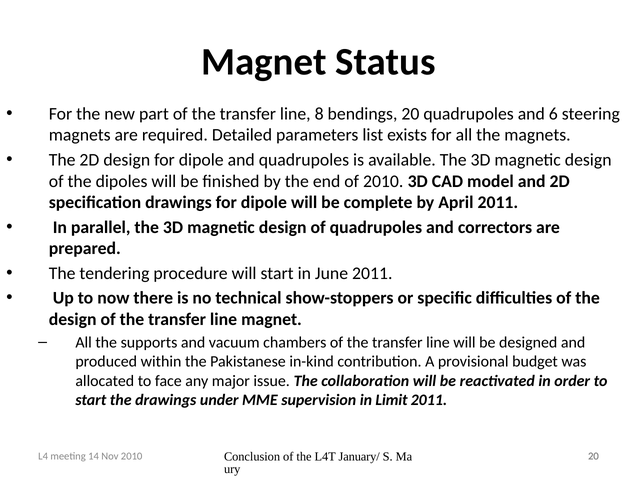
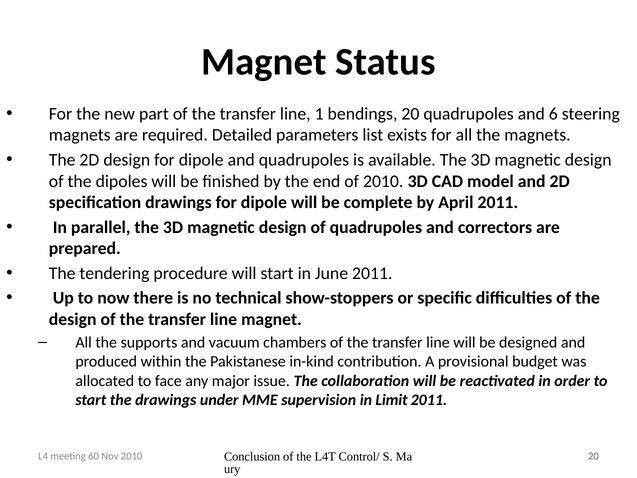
8: 8 -> 1
January/: January/ -> Control/
14: 14 -> 60
